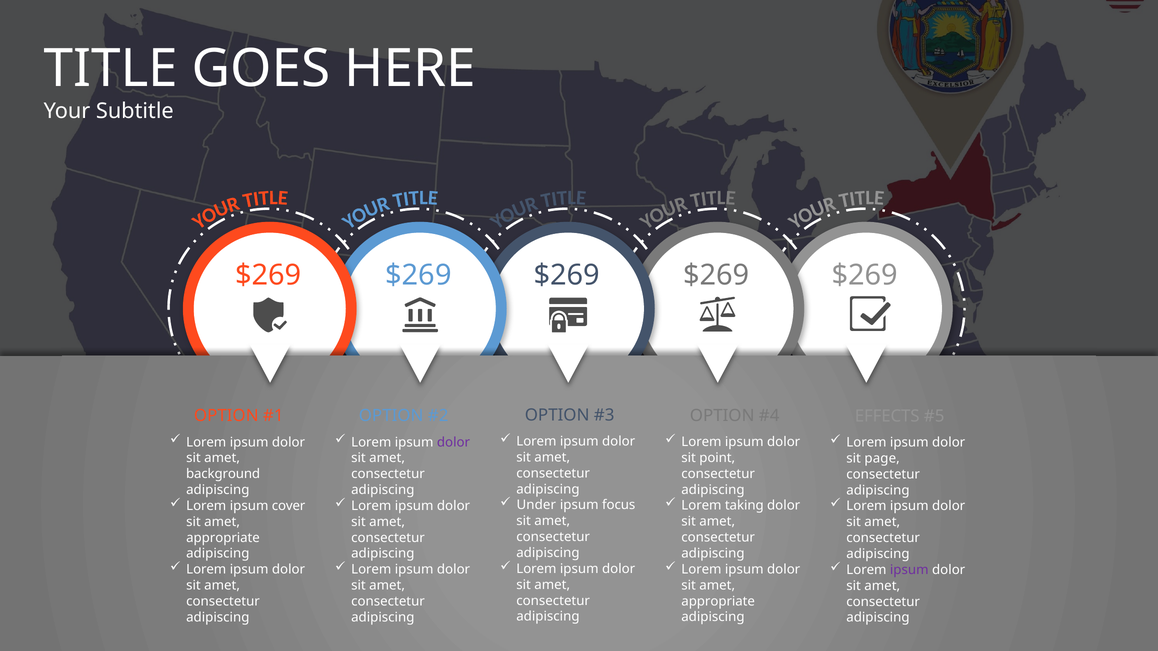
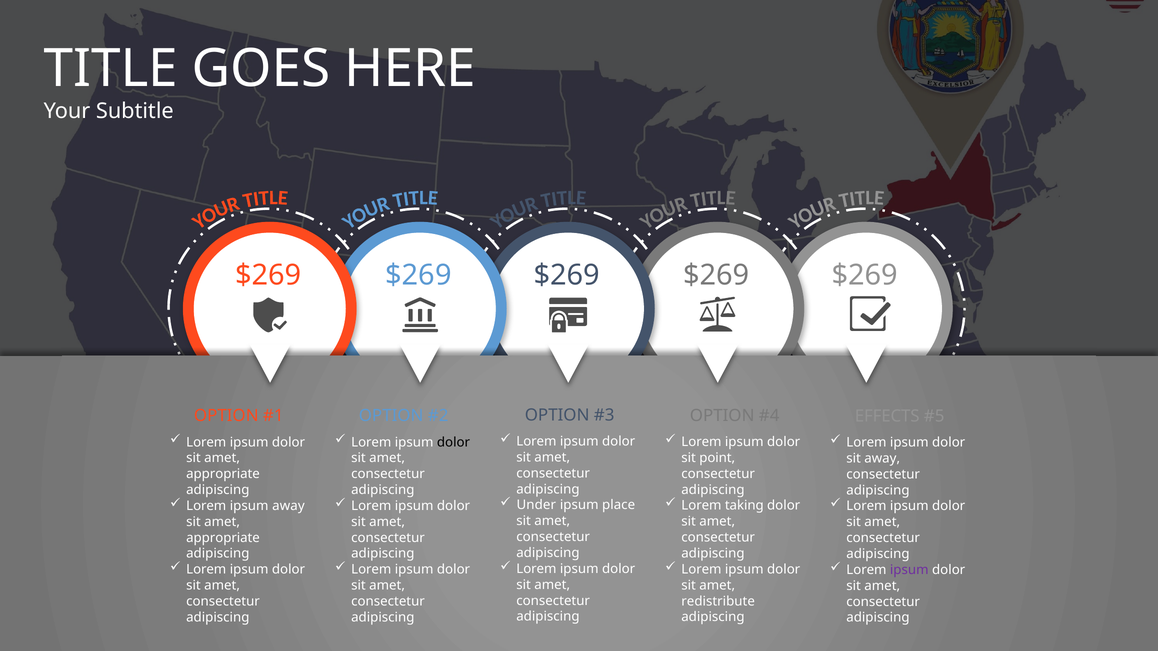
dolor at (454, 442) colour: purple -> black
sit page: page -> away
background at (223, 474): background -> appropriate
focus: focus -> place
ipsum cover: cover -> away
appropriate at (718, 601): appropriate -> redistribute
